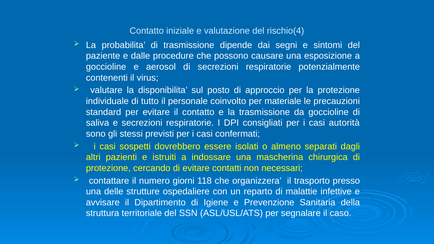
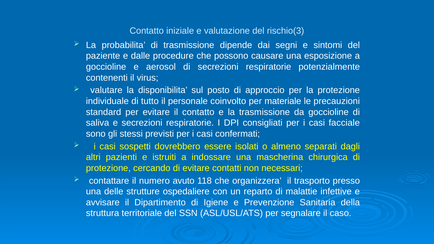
rischio(4: rischio(4 -> rischio(3
autorità: autorità -> facciale
giorni: giorni -> avuto
